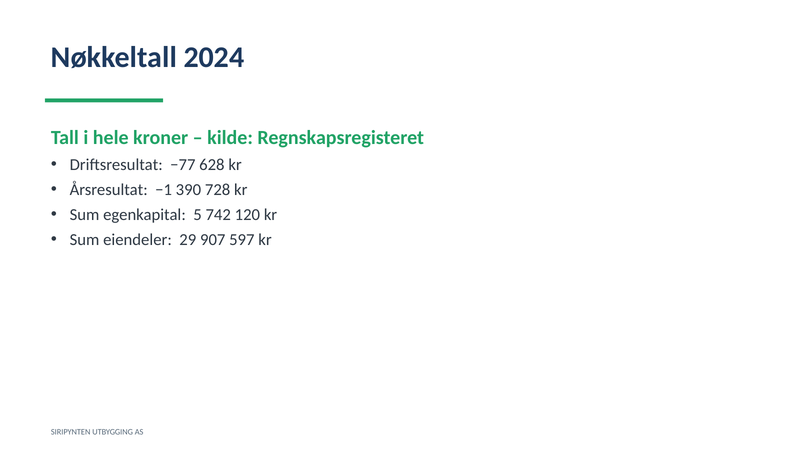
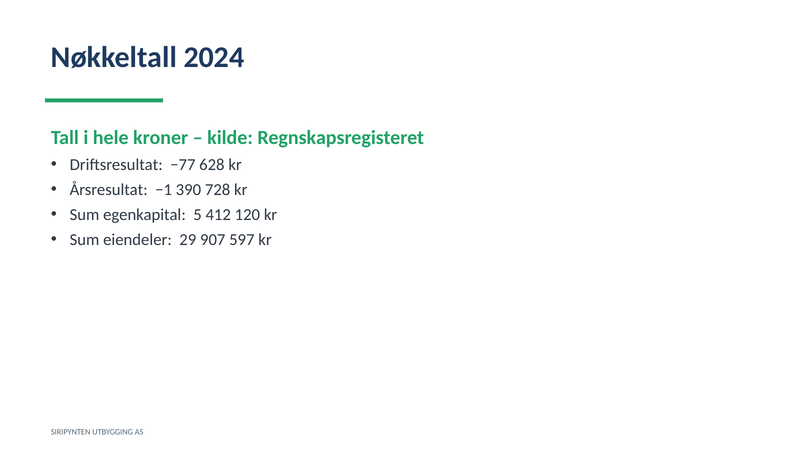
742: 742 -> 412
